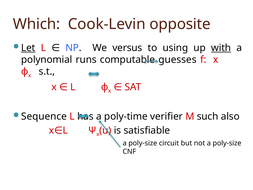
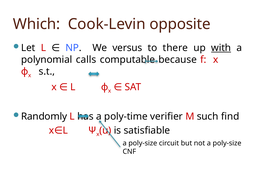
Let underline: present -> none
using: using -> there
runs: runs -> calls
guesses: guesses -> because
Sequence: Sequence -> Randomly
also: also -> find
